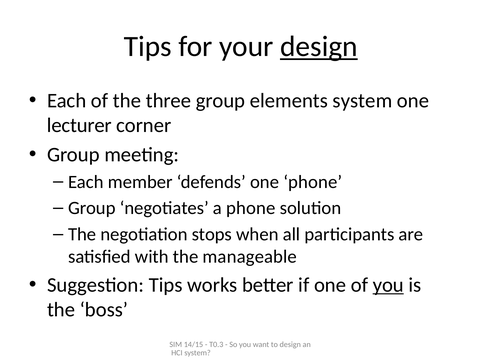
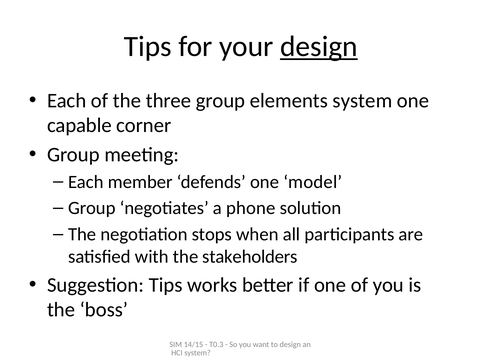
lecturer: lecturer -> capable
one phone: phone -> model
manageable: manageable -> stakeholders
you at (388, 285) underline: present -> none
